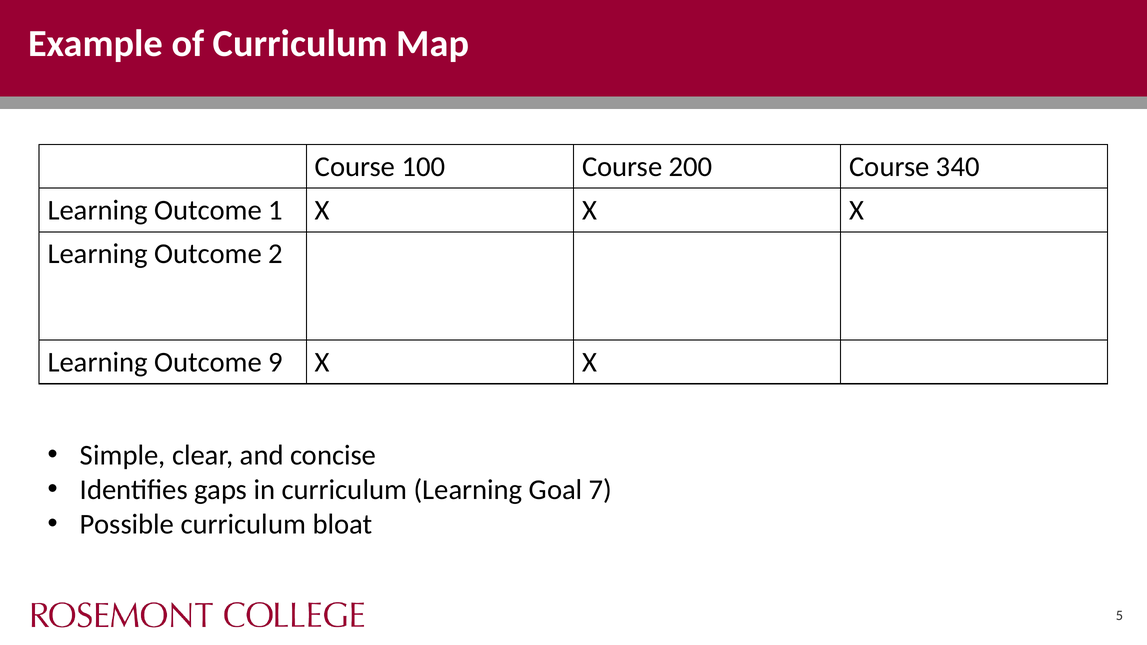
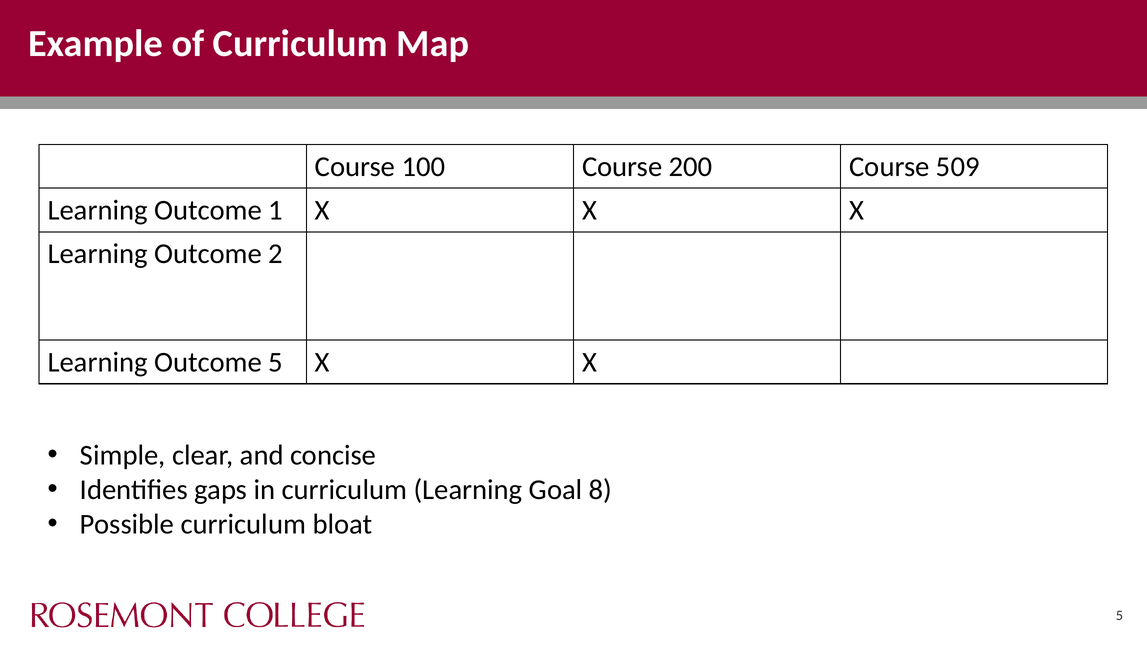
340: 340 -> 509
Outcome 9: 9 -> 5
7: 7 -> 8
